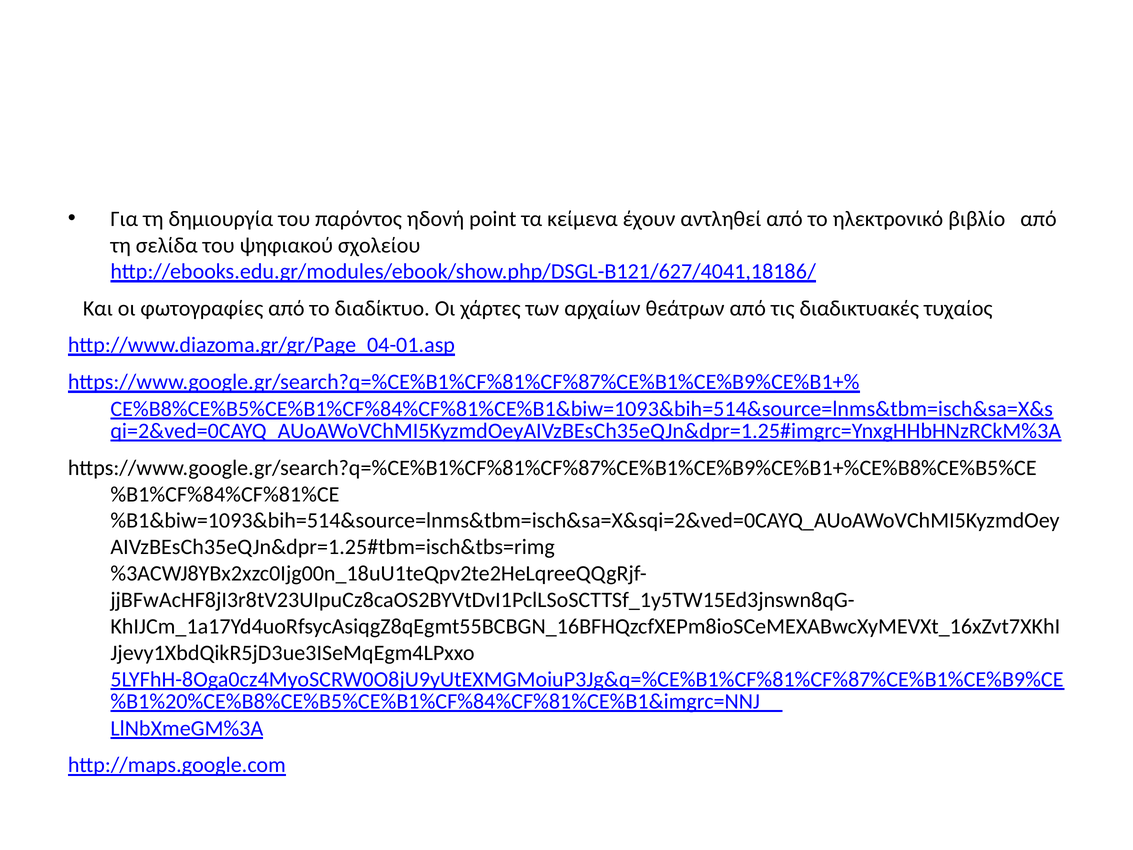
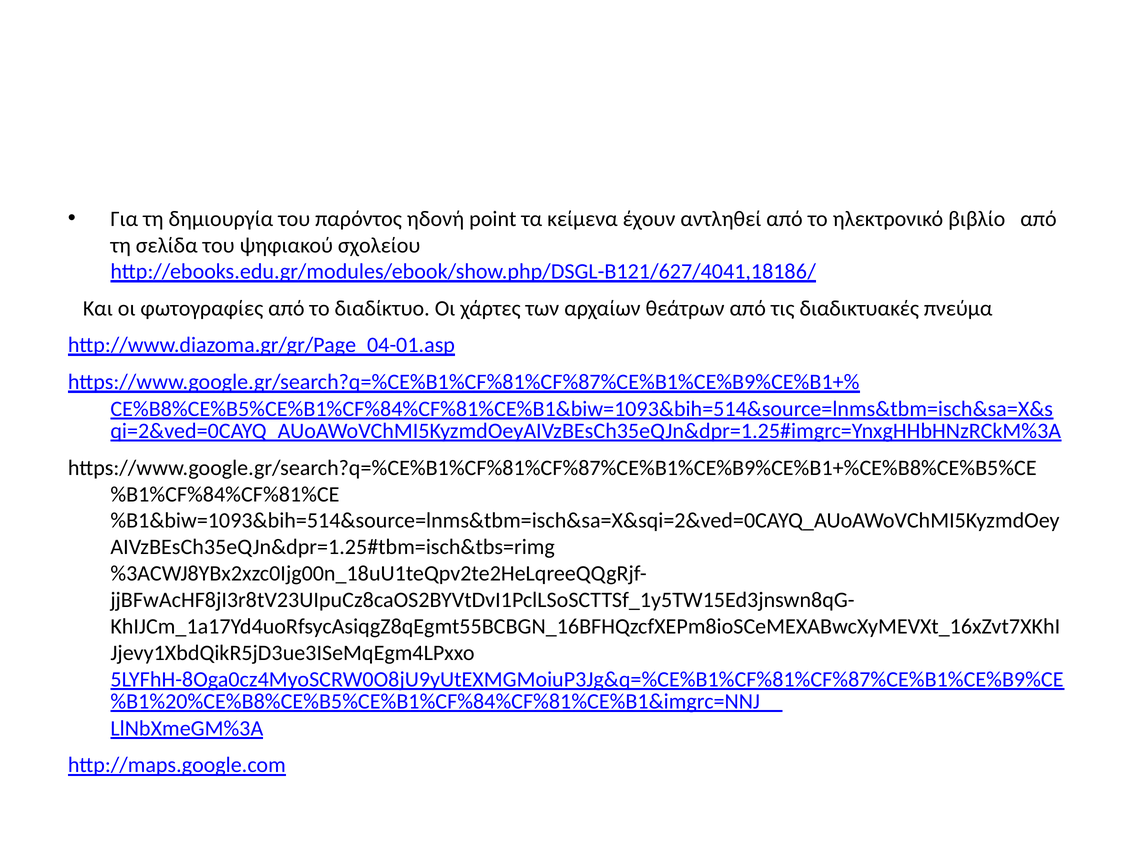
τυχαίος: τυχαίος -> πνεύμα
